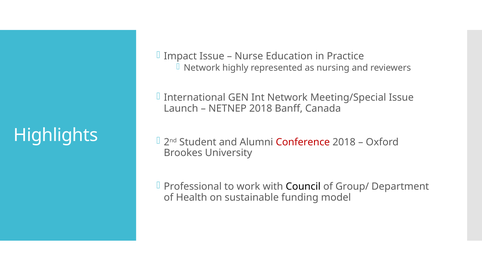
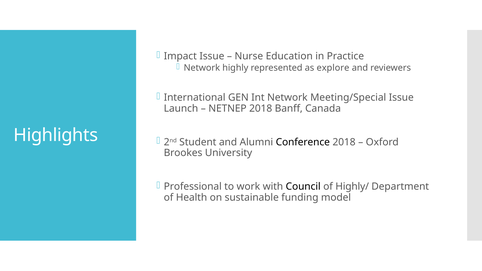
nursing: nursing -> explore
Conference colour: red -> black
Group/: Group/ -> Highly/
